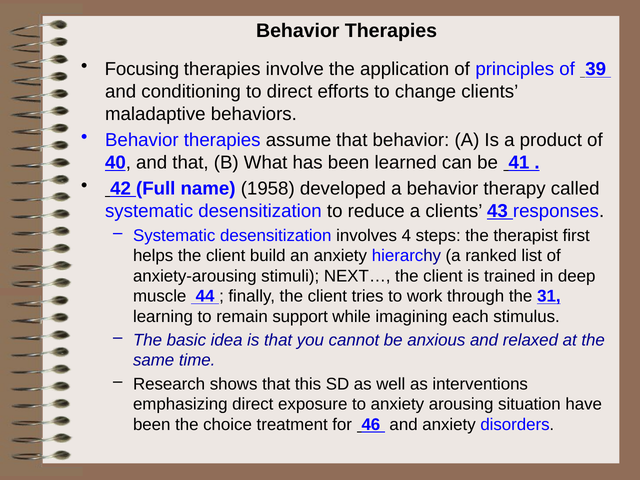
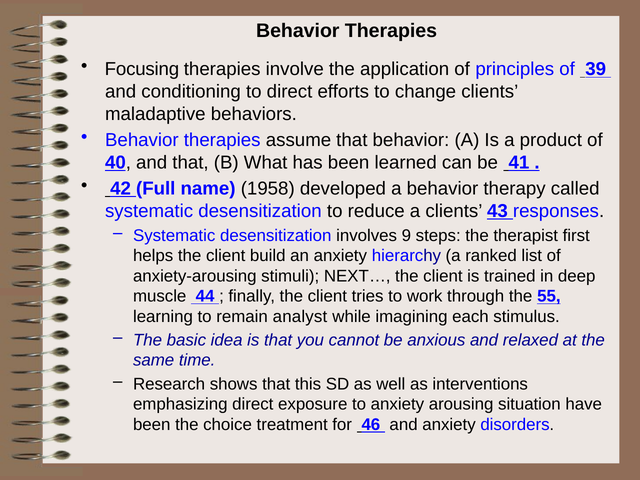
4: 4 -> 9
31: 31 -> 55
support: support -> analyst
